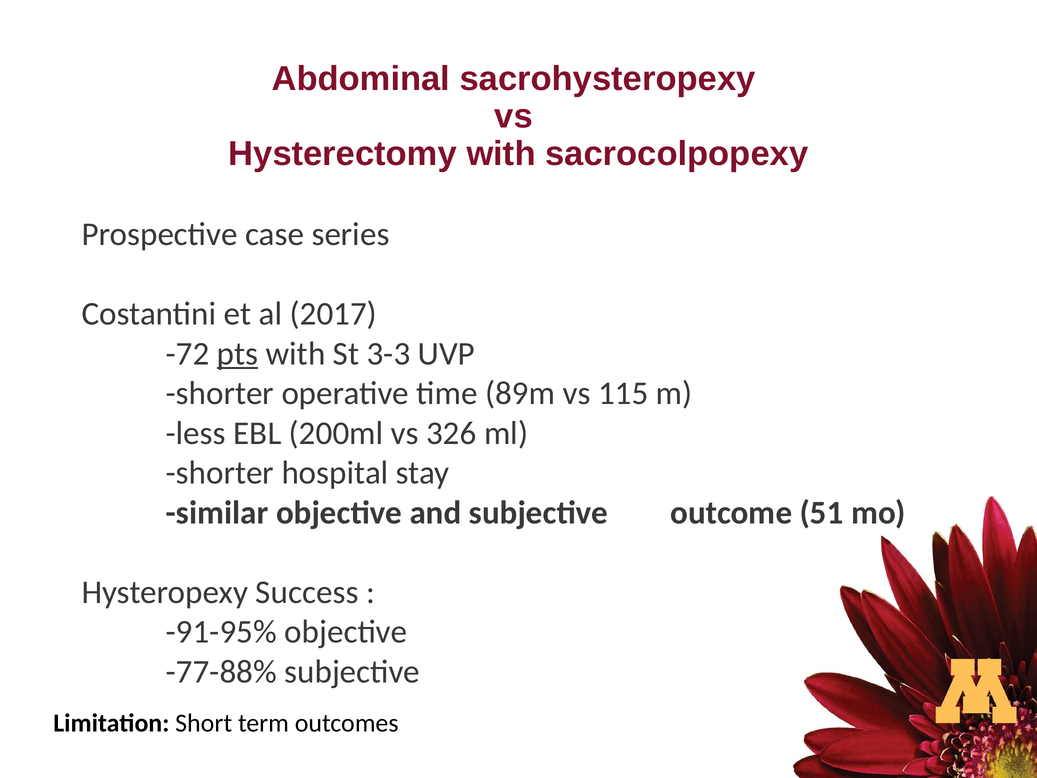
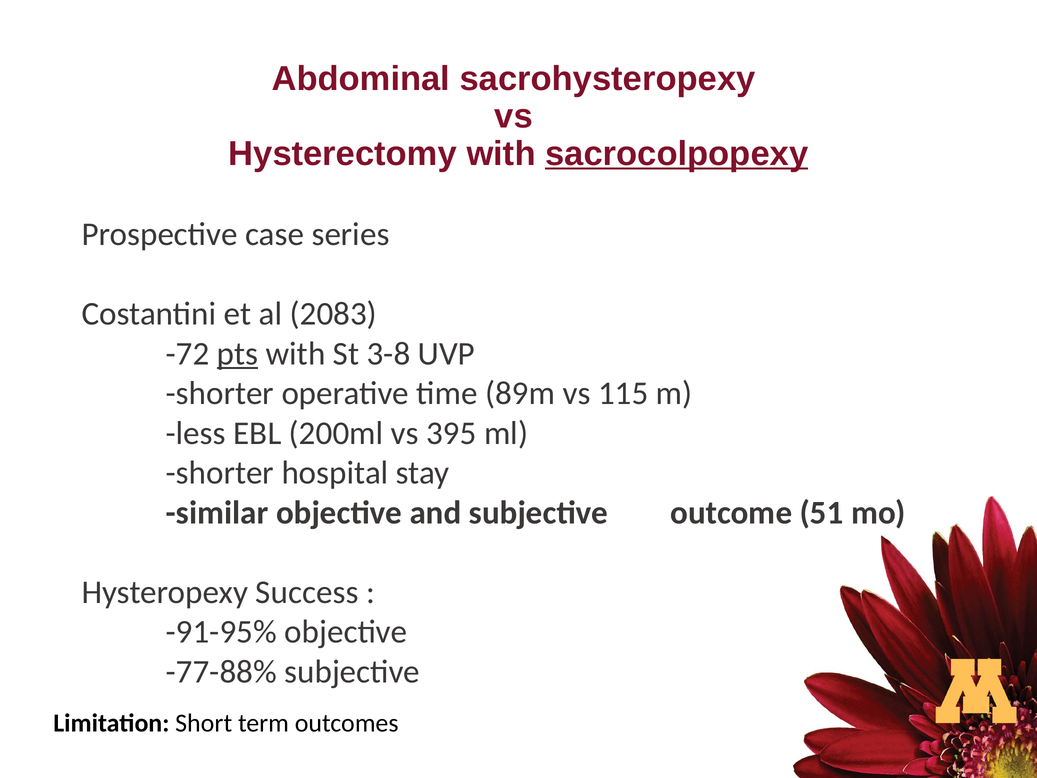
sacrocolpopexy underline: none -> present
2017: 2017 -> 2083
3-3: 3-3 -> 3-8
326: 326 -> 395
